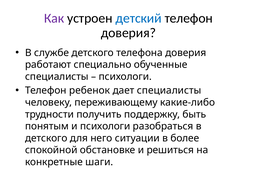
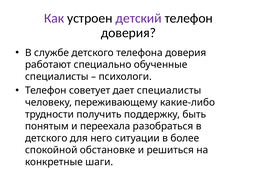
детский colour: blue -> purple
ребенок: ребенок -> советует
и психологи: психологи -> переехала
